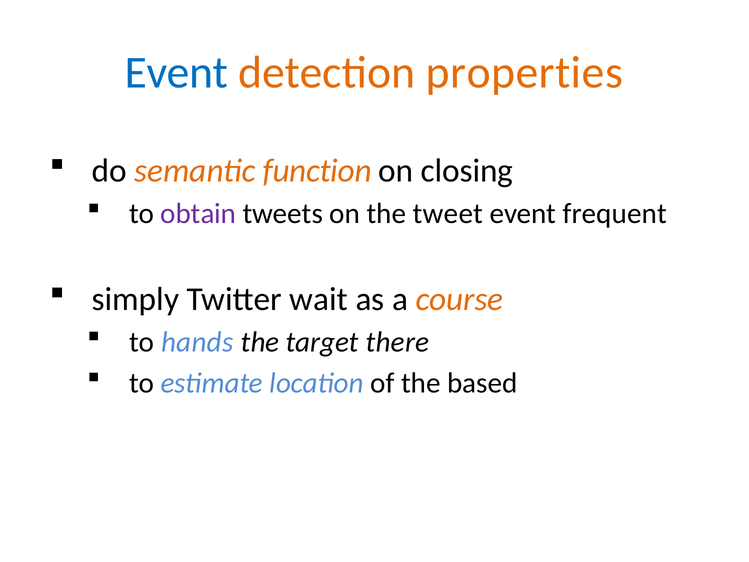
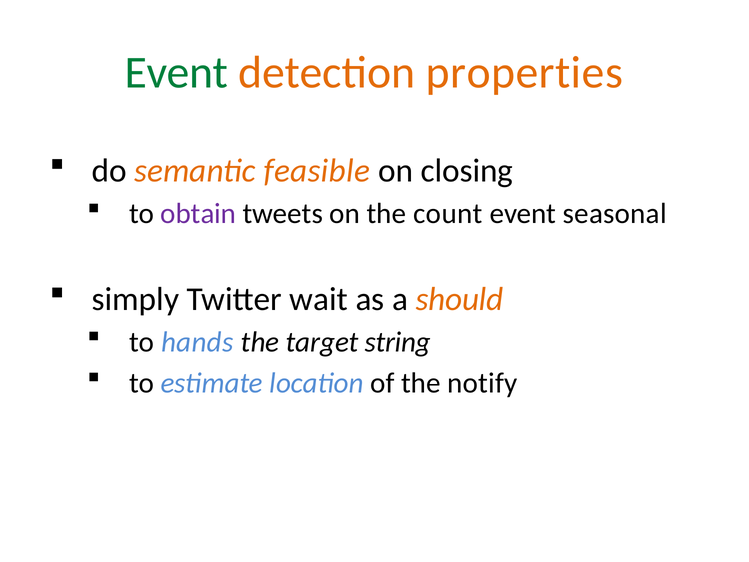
Event at (176, 73) colour: blue -> green
function: function -> feasible
tweet: tweet -> count
frequent: frequent -> seasonal
course: course -> should
there: there -> string
based: based -> notify
